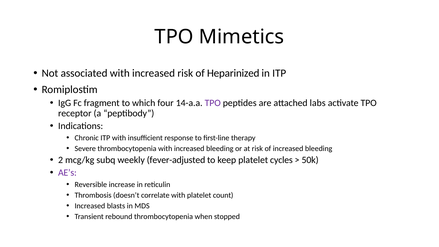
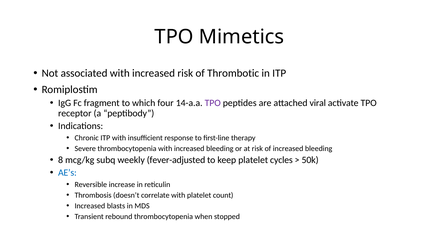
Heparinized: Heparinized -> Thrombotic
labs: labs -> viral
2: 2 -> 8
AE’s colour: purple -> blue
